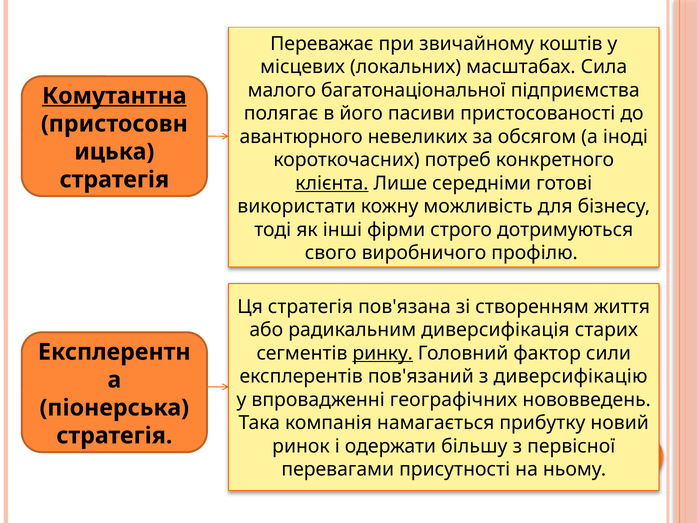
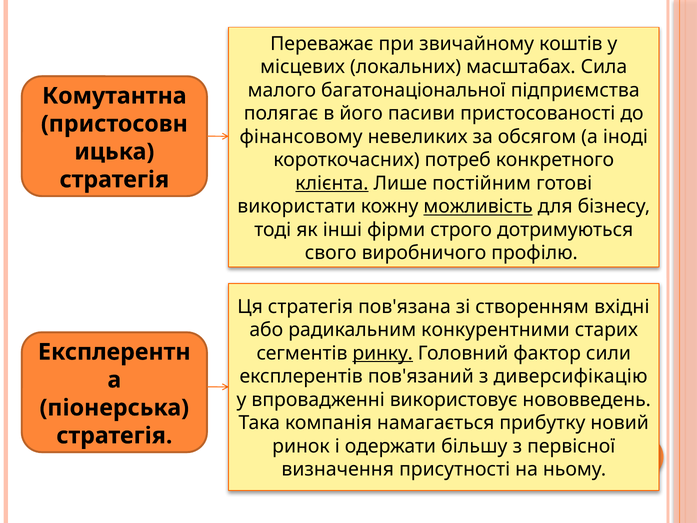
Комутантна underline: present -> none
авантюрного: авантюрного -> фінансовому
середніми: середніми -> постійним
можливість underline: none -> present
життя: життя -> вхідні
диверсифікація: диверсифікація -> конкурентними
географічних: географічних -> використовує
перевагами: перевагами -> визначення
